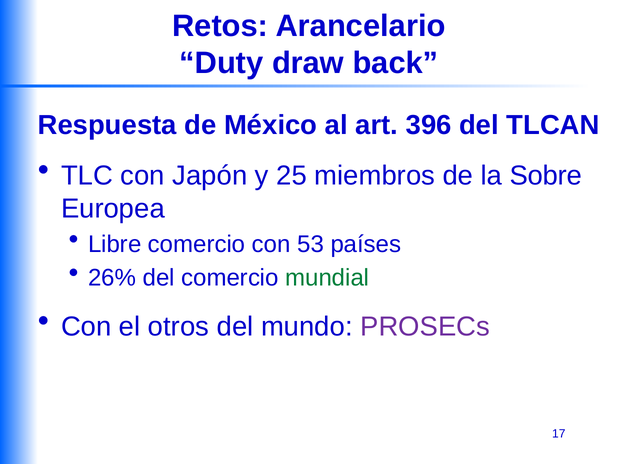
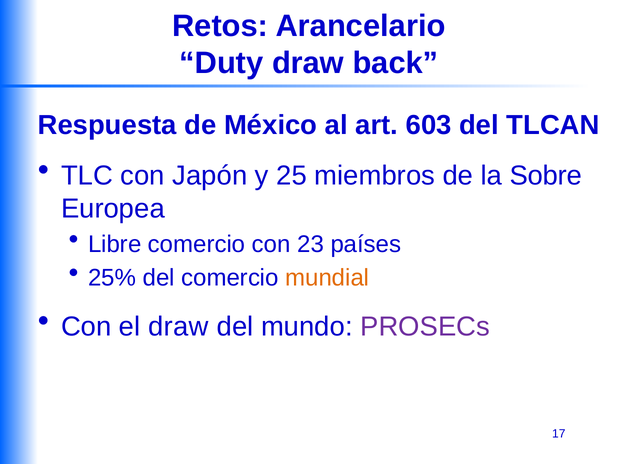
396: 396 -> 603
53: 53 -> 23
26%: 26% -> 25%
mundial colour: green -> orange
el otros: otros -> draw
